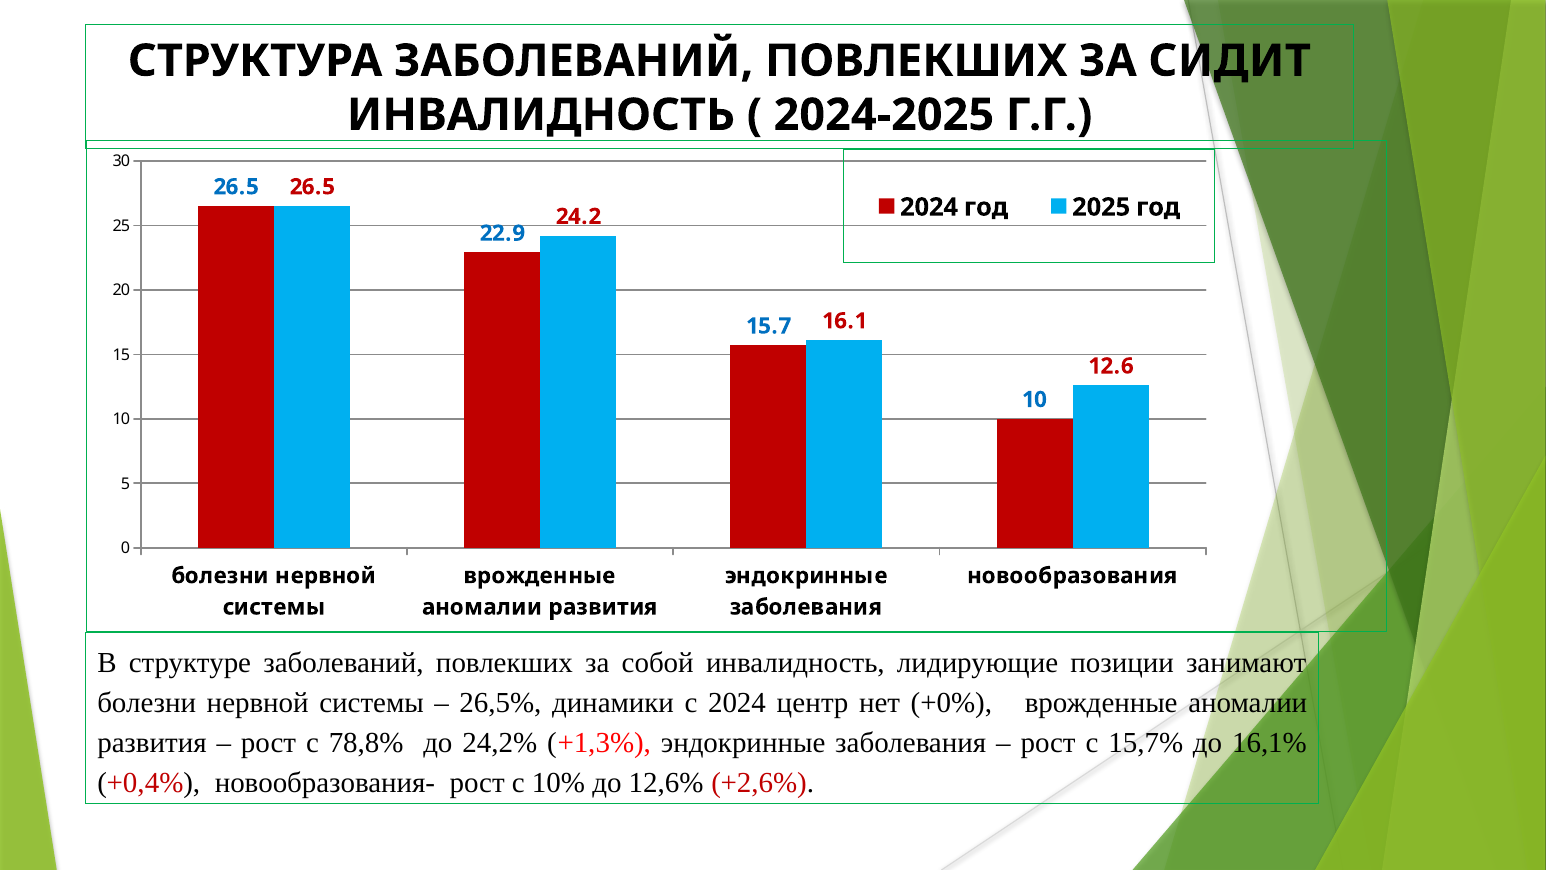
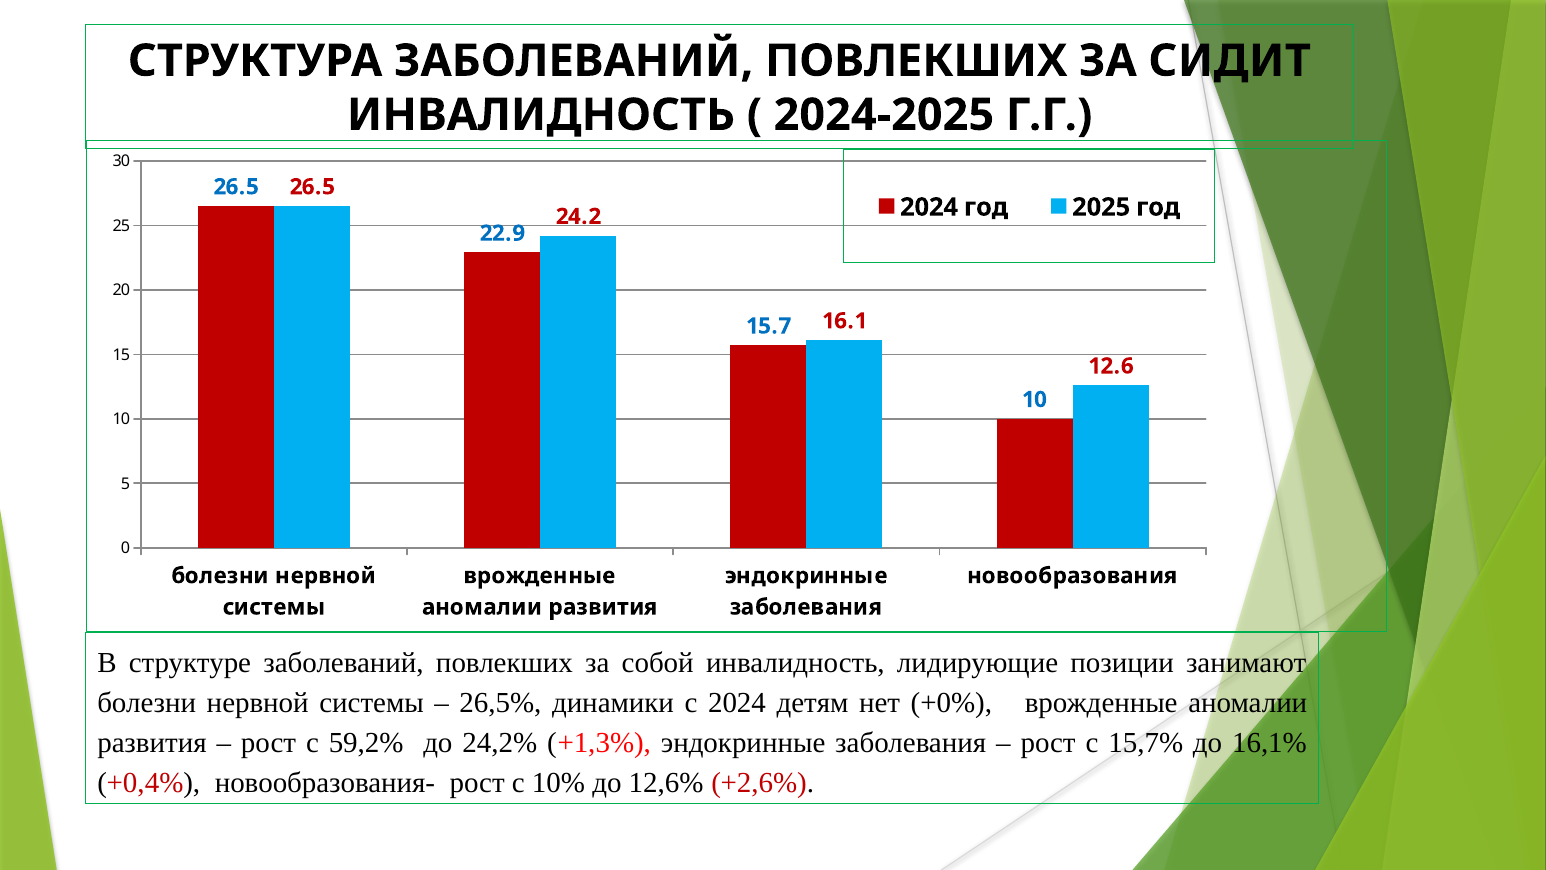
центр: центр -> детям
78,8%: 78,8% -> 59,2%
